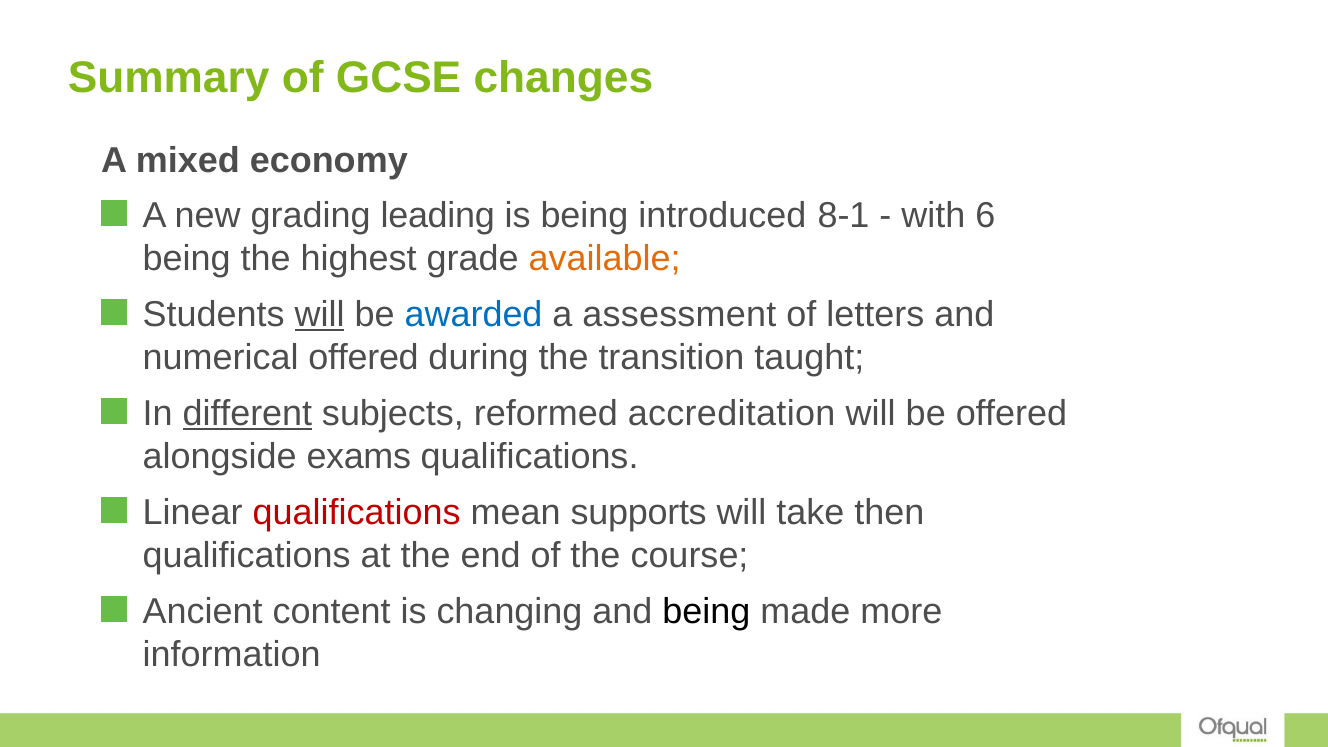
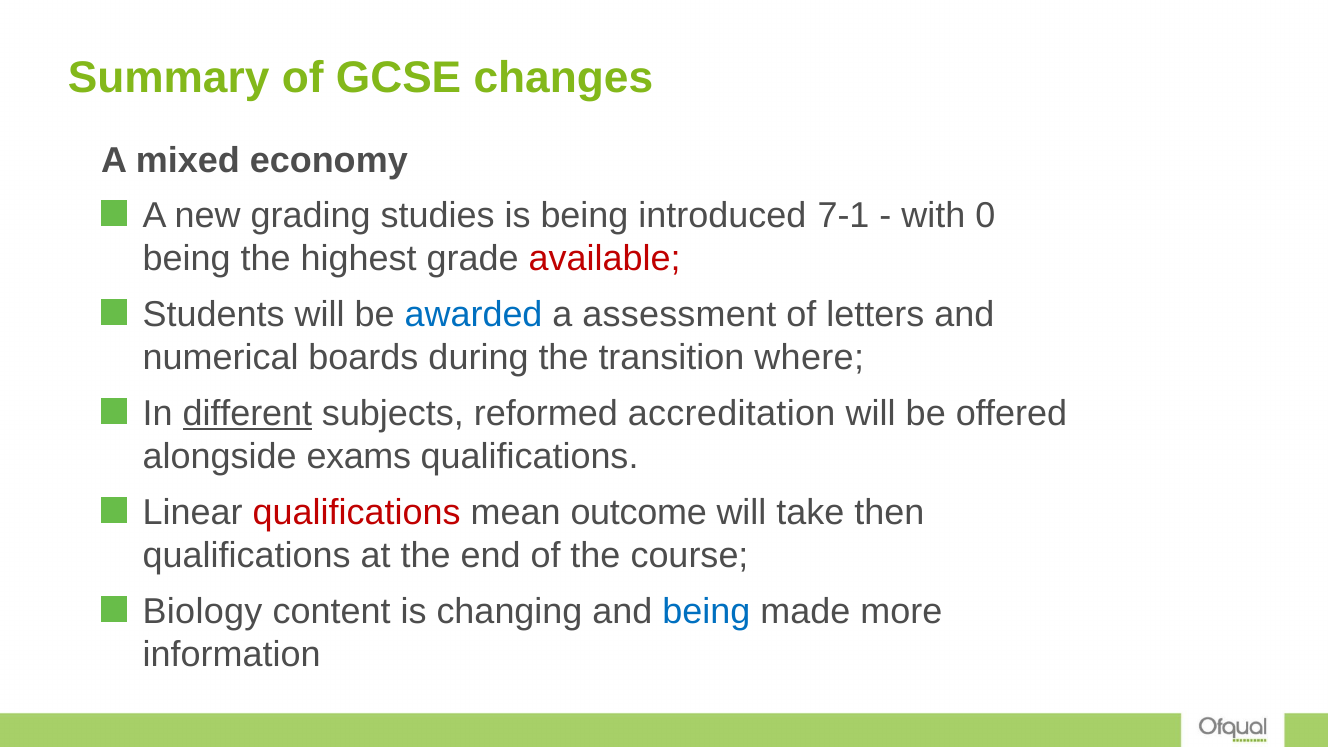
leading: leading -> studies
8-1: 8-1 -> 7-1
6: 6 -> 0
available colour: orange -> red
will at (320, 315) underline: present -> none
numerical offered: offered -> boards
taught: taught -> where
supports: supports -> outcome
Ancient: Ancient -> Biology
being at (706, 611) colour: black -> blue
